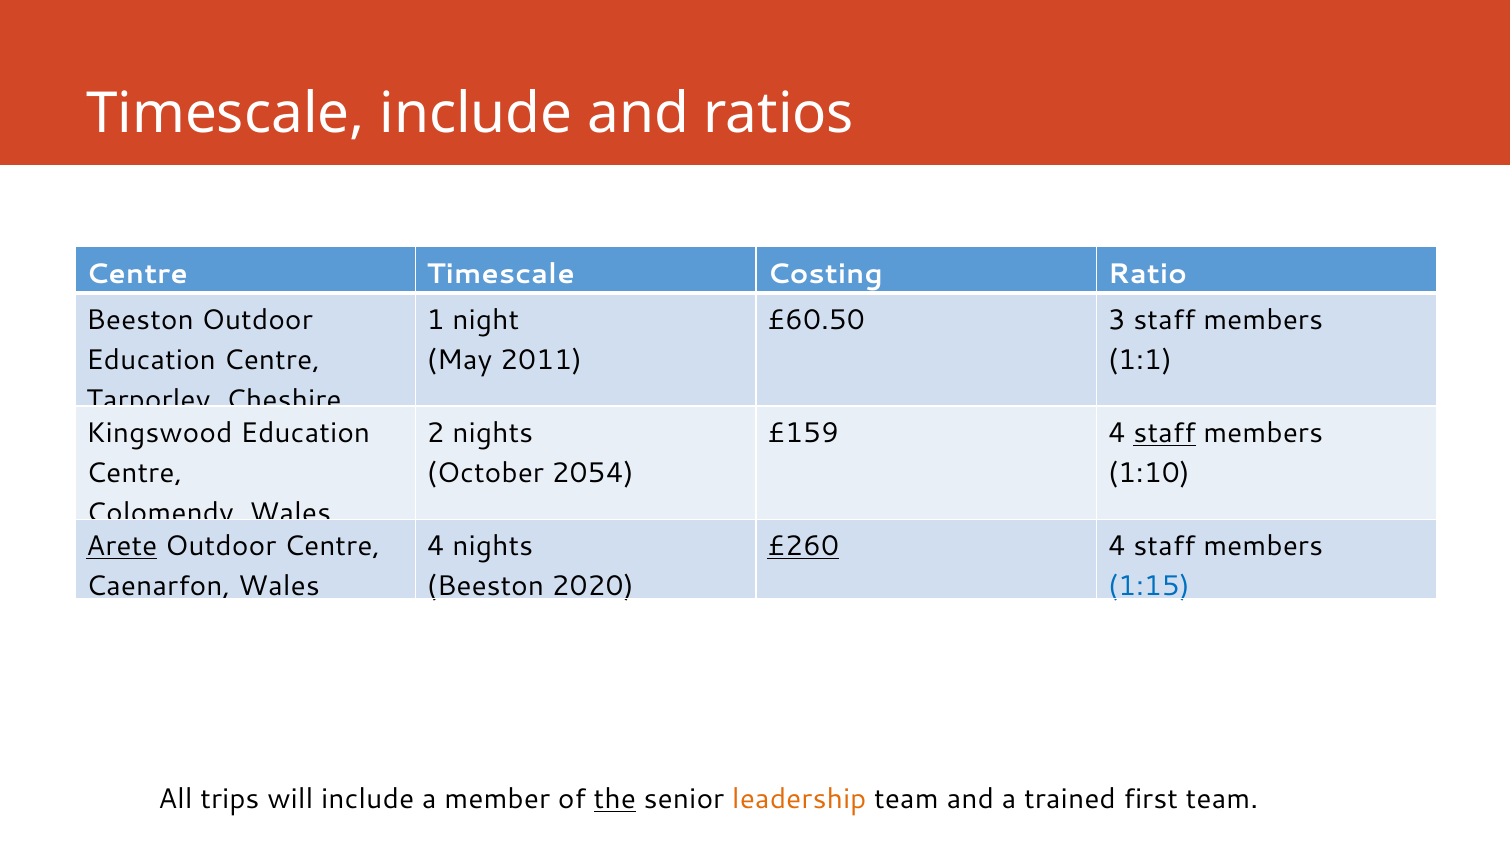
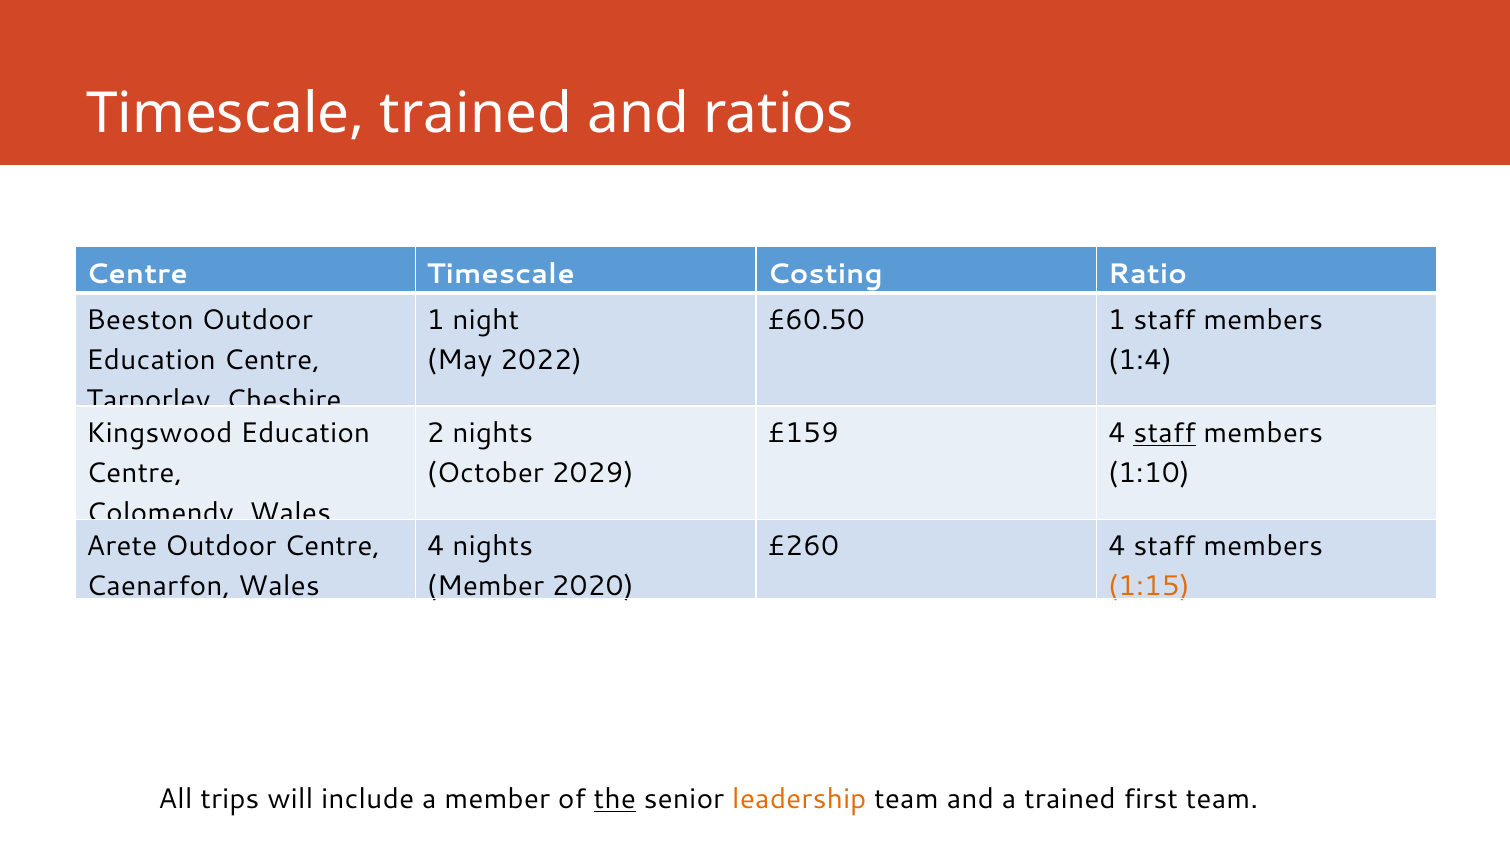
Timescale include: include -> trained
£60.50 3: 3 -> 1
2011: 2011 -> 2022
1:1: 1:1 -> 1:4
2054: 2054 -> 2029
Arete underline: present -> none
£260 underline: present -> none
Beeston at (485, 587): Beeston -> Member
1:15 colour: blue -> orange
